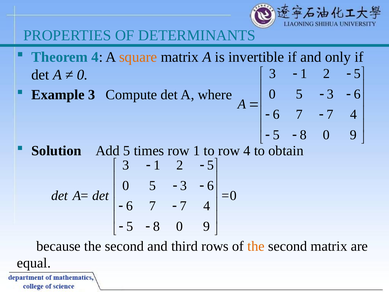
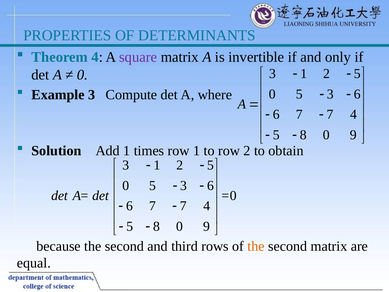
square colour: orange -> purple
Add 5: 5 -> 1
row 4: 4 -> 2
